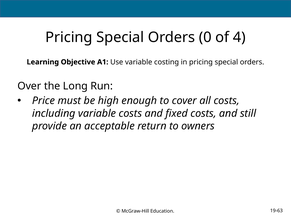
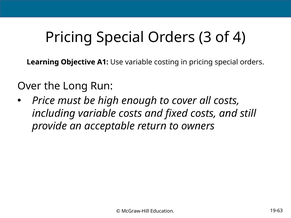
0: 0 -> 3
